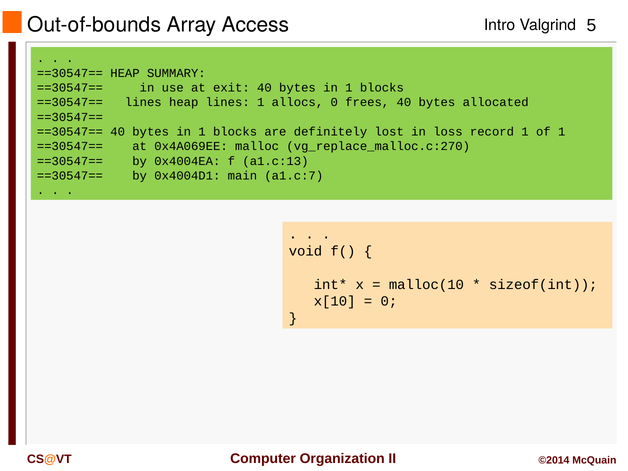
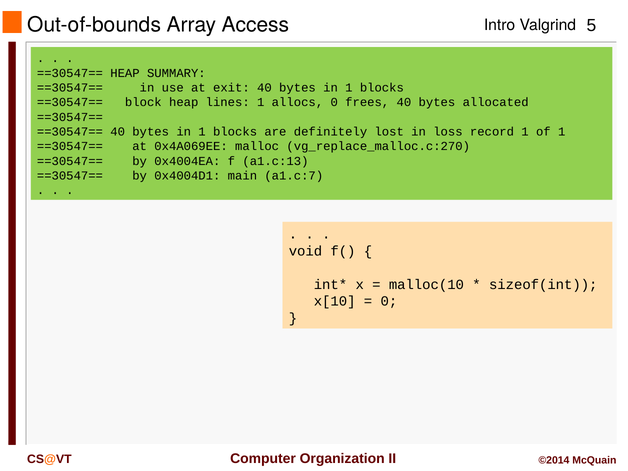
==30547== lines: lines -> block
